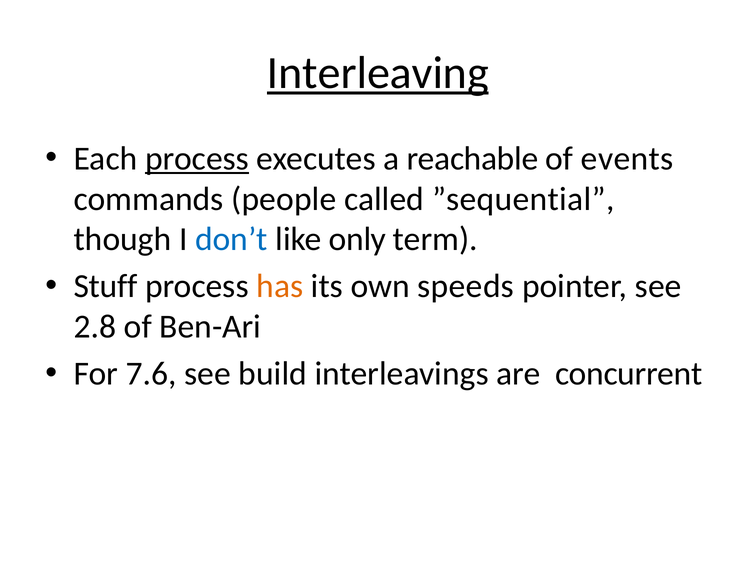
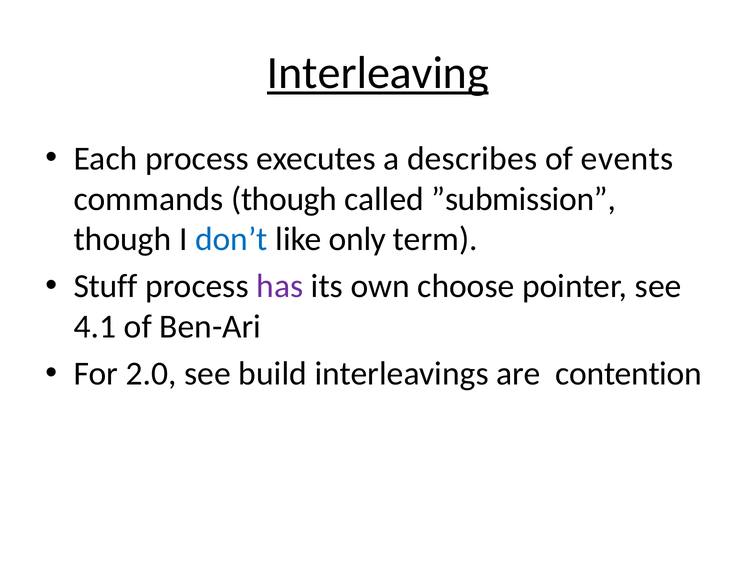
process at (197, 159) underline: present -> none
reachable: reachable -> describes
commands people: people -> though
”sequential: ”sequential -> ”submission
has colour: orange -> purple
speeds: speeds -> choose
2.8: 2.8 -> 4.1
7.6: 7.6 -> 2.0
concurrent: concurrent -> contention
